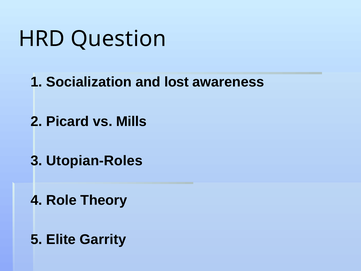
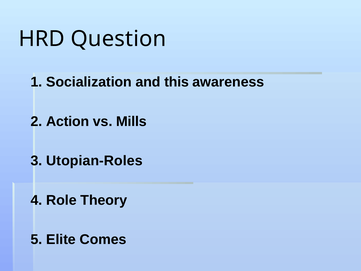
lost: lost -> this
Picard: Picard -> Action
Garrity: Garrity -> Comes
